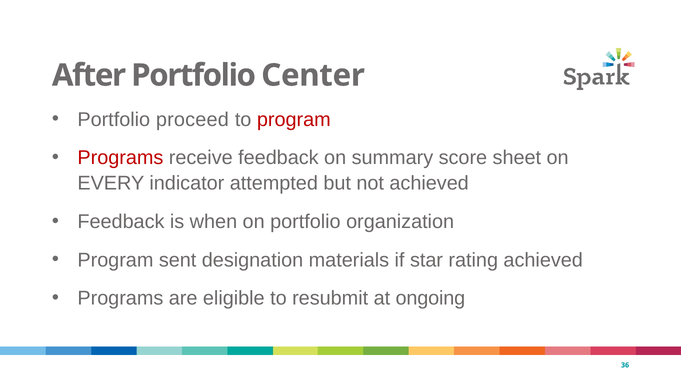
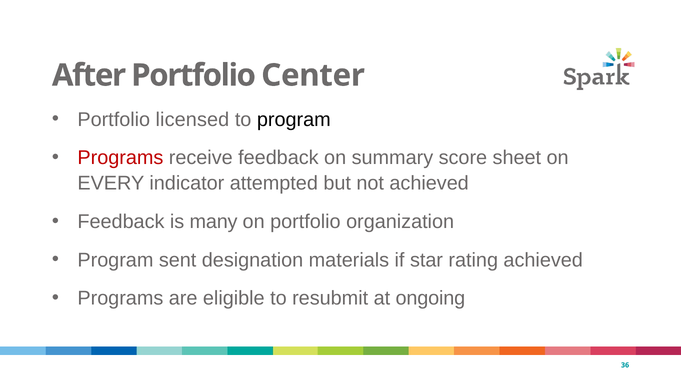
proceed: proceed -> licensed
program at (294, 120) colour: red -> black
when: when -> many
